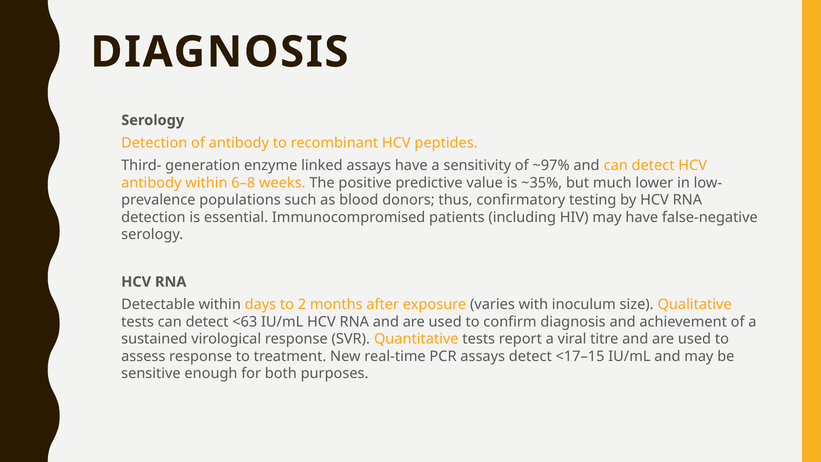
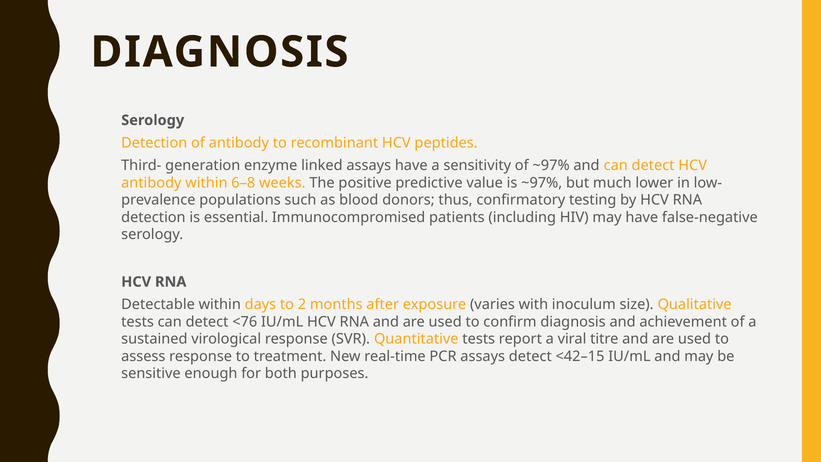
is ~35%: ~35% -> ~97%
<63: <63 -> <76
<17–15: <17–15 -> <42–15
